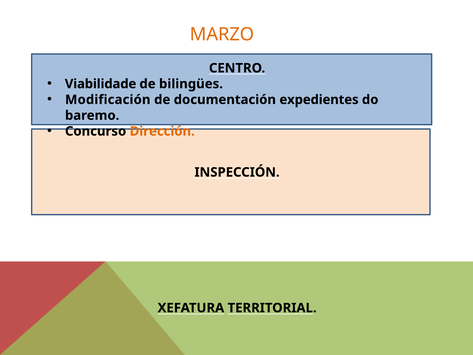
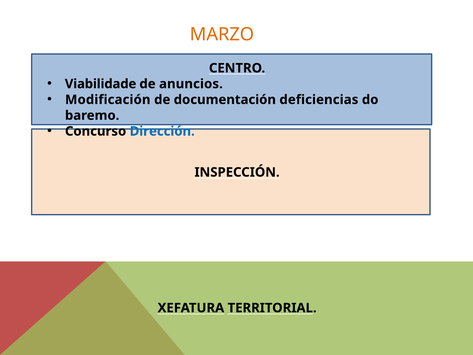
bilingües: bilingües -> anuncios
expedientes: expedientes -> deficiencias
Dirección colour: orange -> blue
